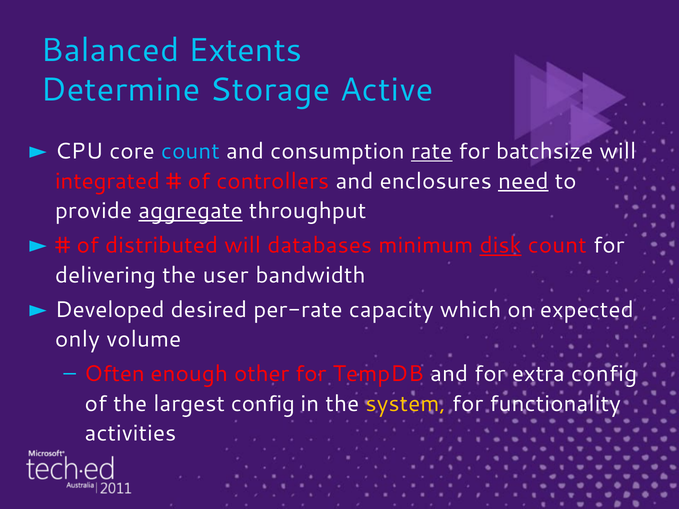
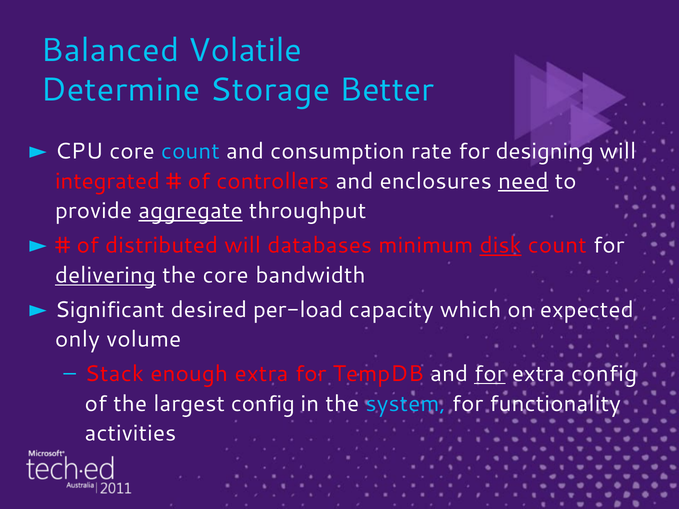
Extents: Extents -> Volatile
Active: Active -> Better
rate underline: present -> none
batchsize: batchsize -> designing
delivering underline: none -> present
the user: user -> core
Developed: Developed -> Significant
per-rate: per-rate -> per-load
Often: Often -> Stack
enough other: other -> extra
for at (490, 374) underline: none -> present
system colour: yellow -> light blue
